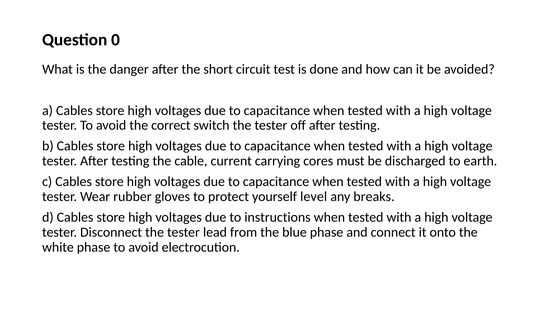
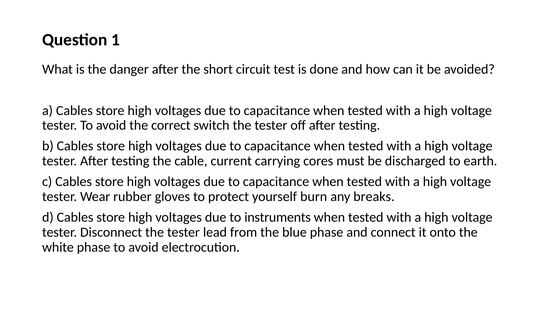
0: 0 -> 1
level: level -> burn
instructions: instructions -> instruments
